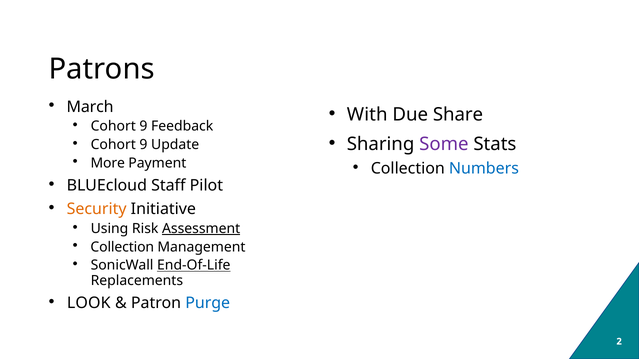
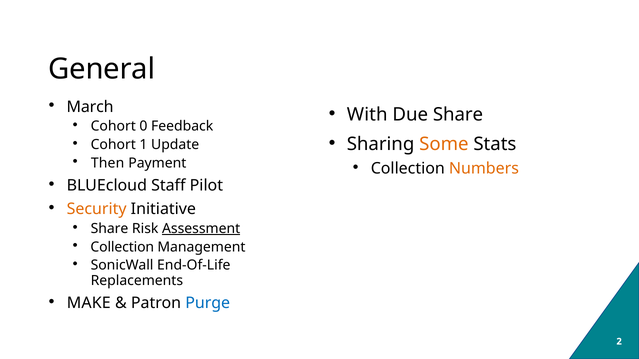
Patrons: Patrons -> General
9 at (143, 126): 9 -> 0
Some colour: purple -> orange
9 at (143, 145): 9 -> 1
More: More -> Then
Numbers colour: blue -> orange
Using at (109, 229): Using -> Share
End-Of-Life underline: present -> none
LOOK: LOOK -> MAKE
